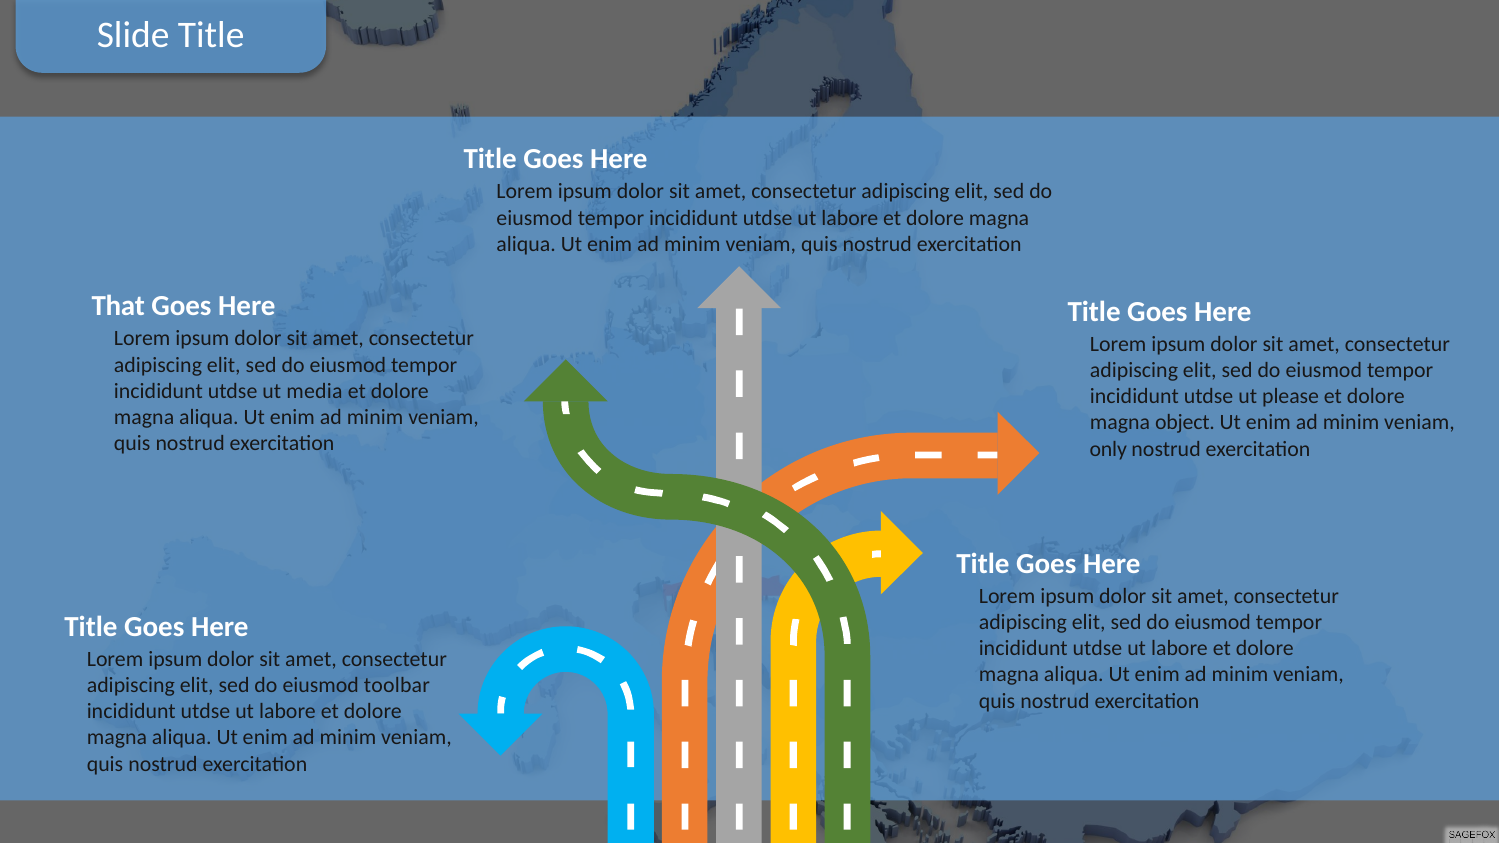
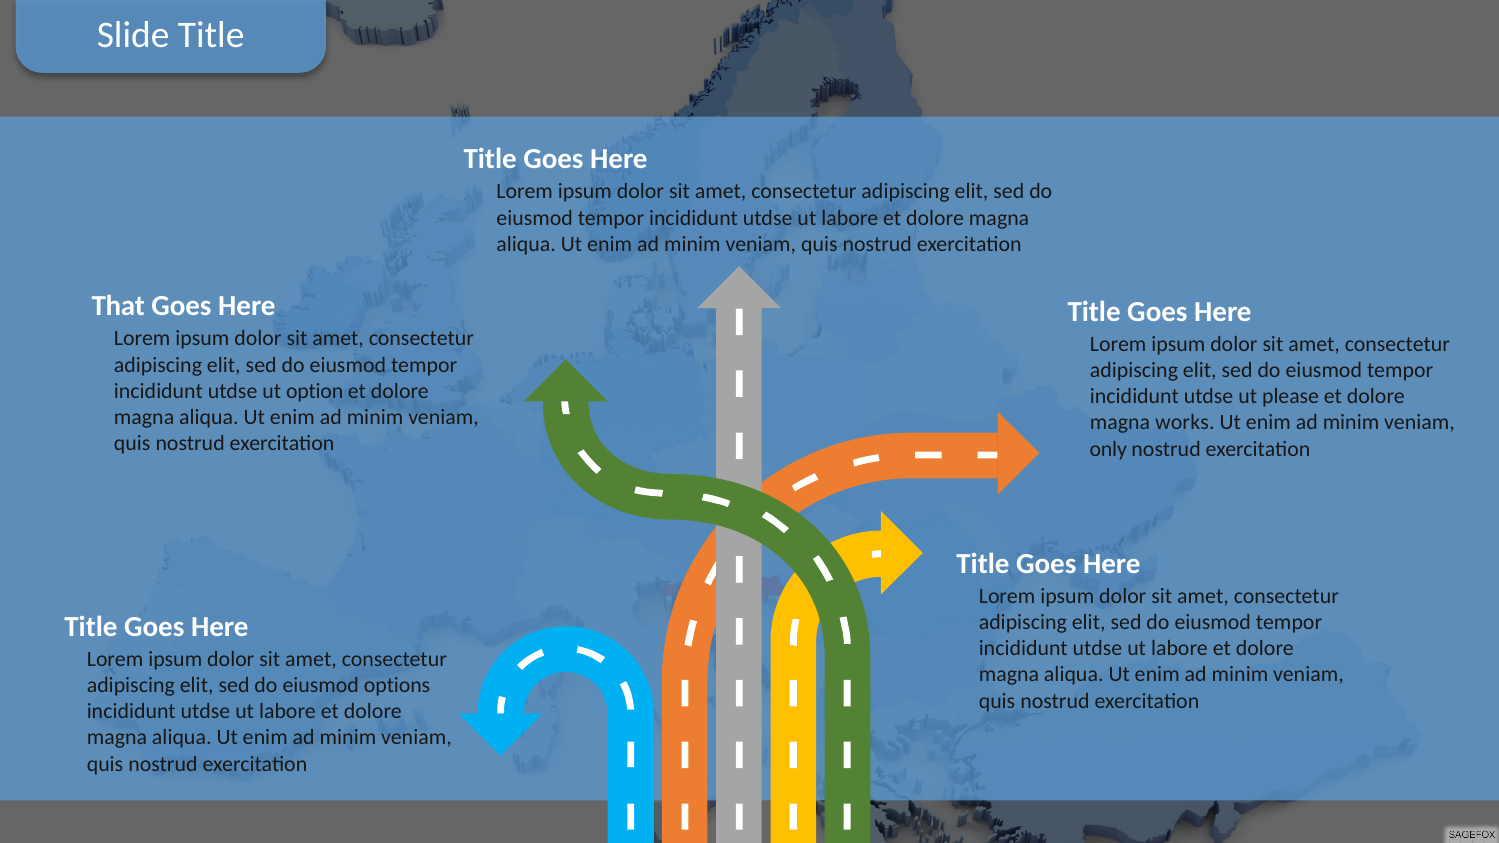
media: media -> option
object: object -> works
toolbar: toolbar -> options
